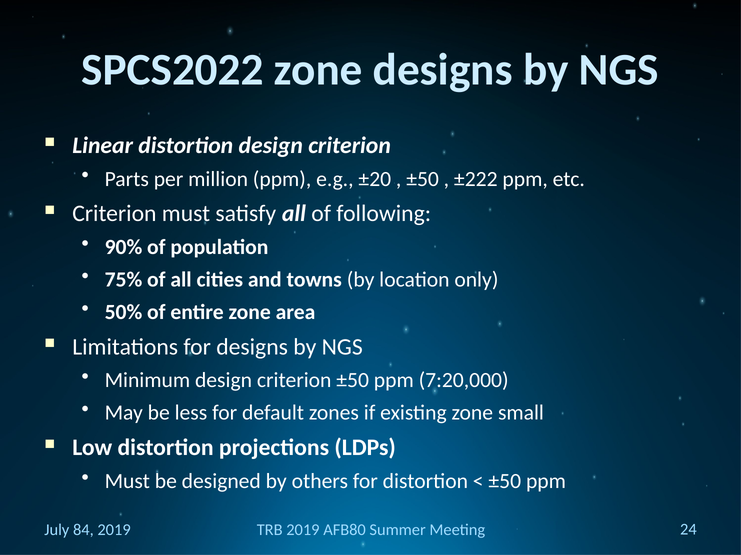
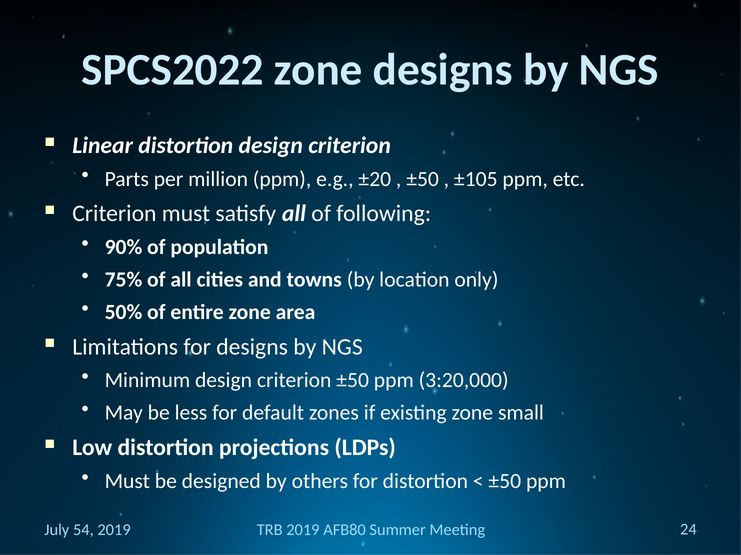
±222: ±222 -> ±105
7:20,000: 7:20,000 -> 3:20,000
84: 84 -> 54
